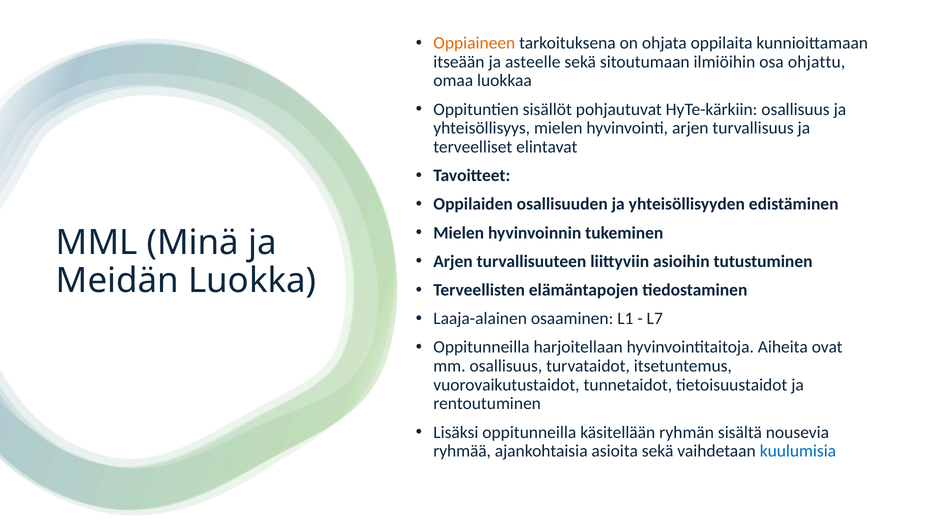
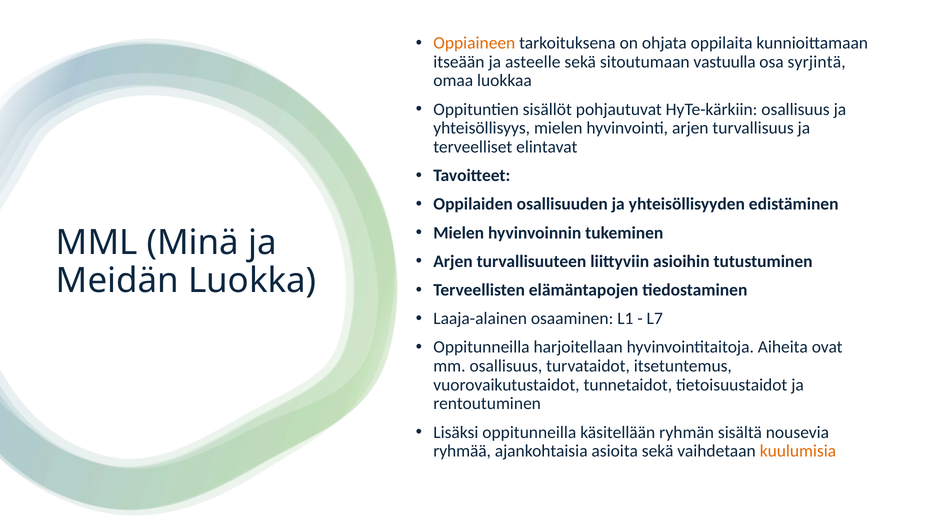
ilmiöihin: ilmiöihin -> vastuulla
ohjattu: ohjattu -> syrjintä
kuulumisia colour: blue -> orange
